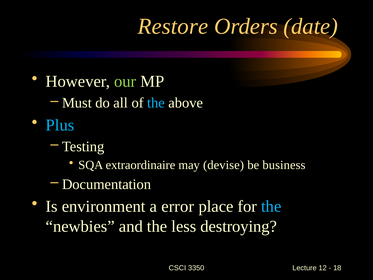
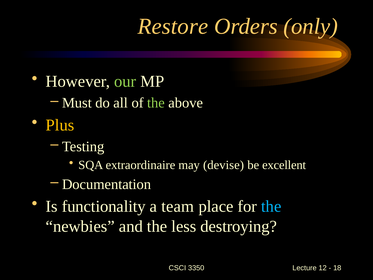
date: date -> only
the at (156, 103) colour: light blue -> light green
Plus colour: light blue -> yellow
business: business -> excellent
environment: environment -> functionality
error: error -> team
